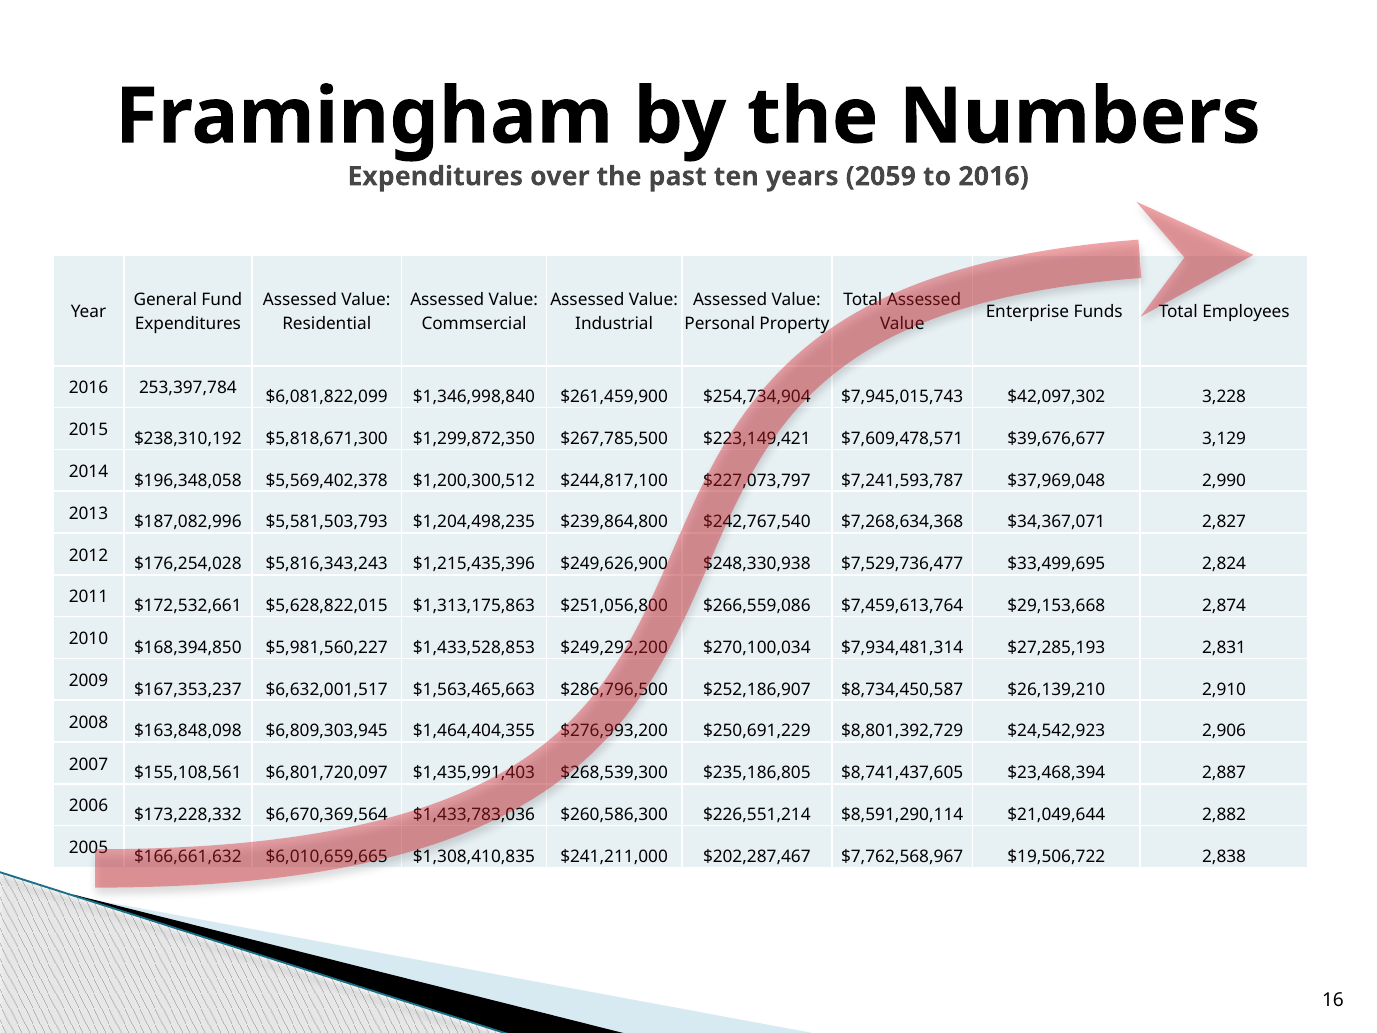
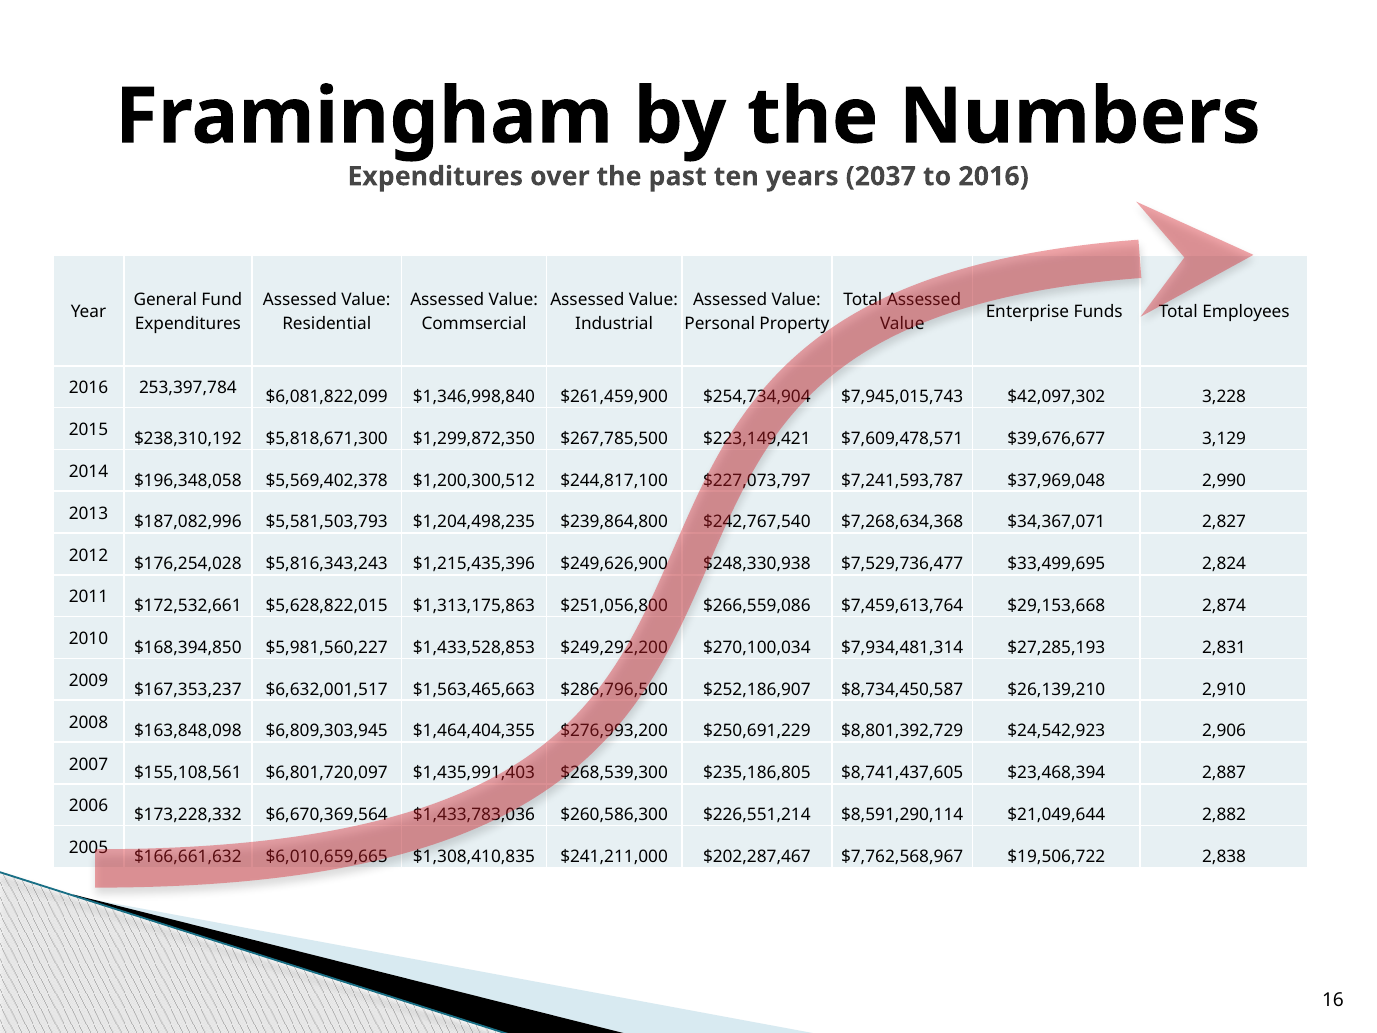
2059: 2059 -> 2037
